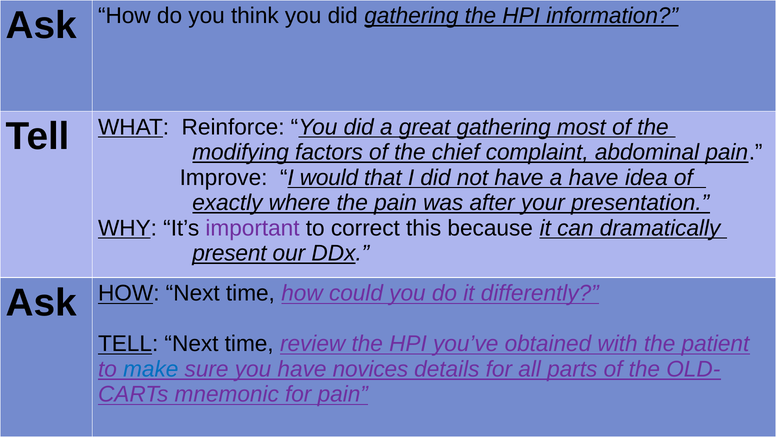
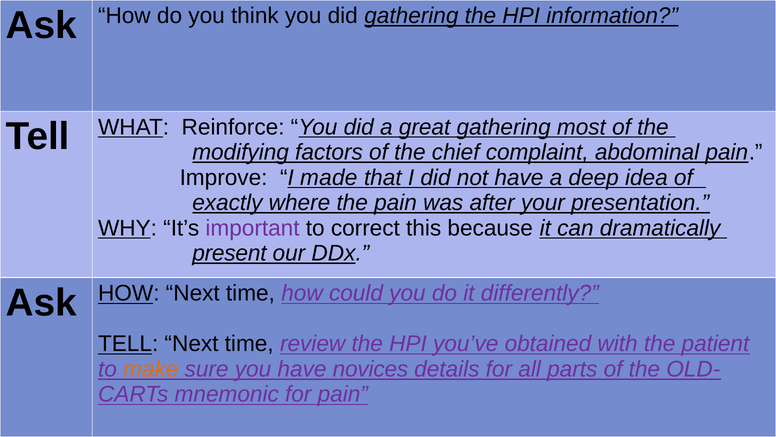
would: would -> made
a have: have -> deep
make colour: blue -> orange
